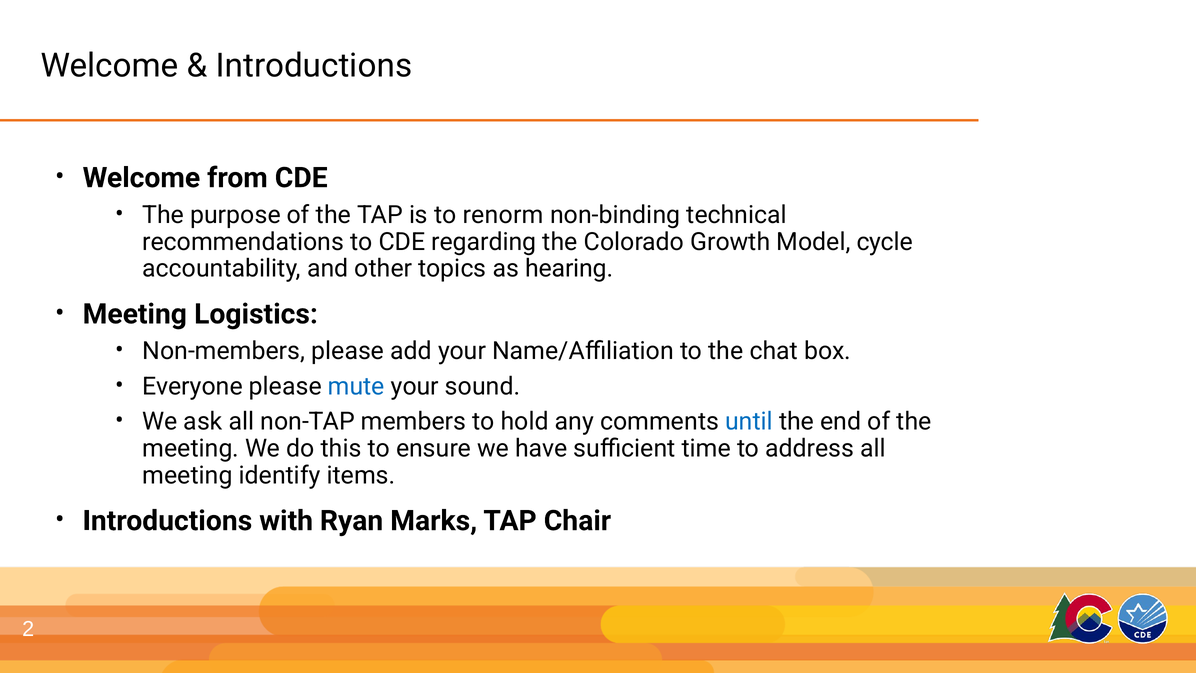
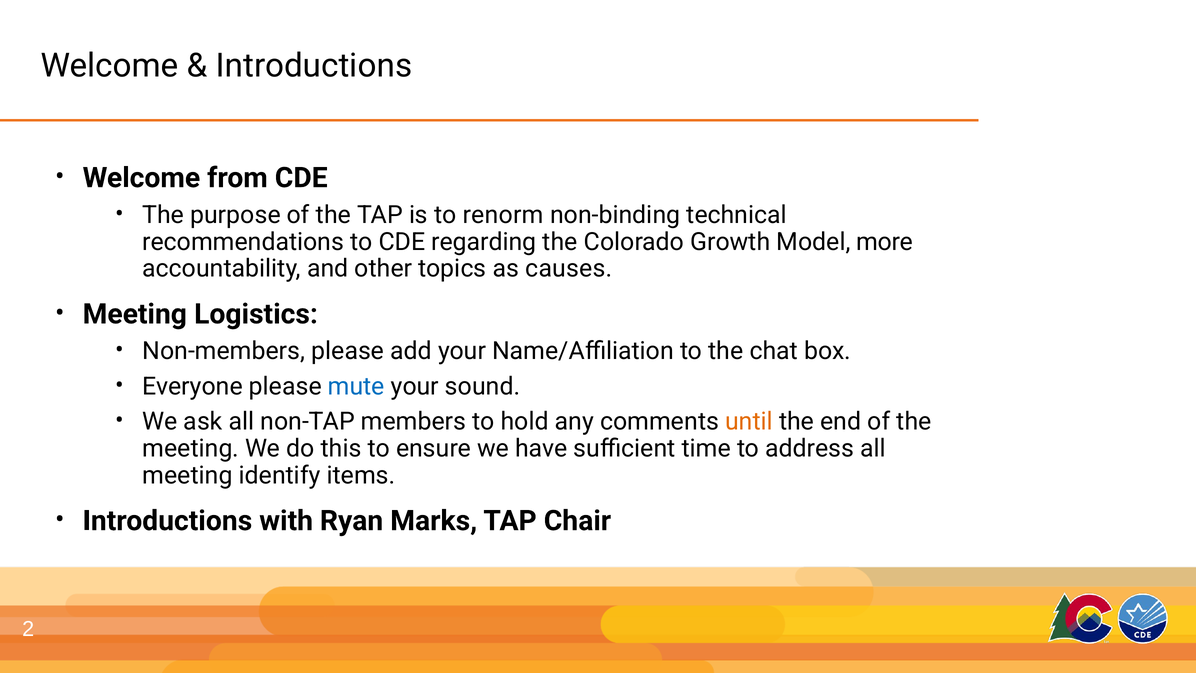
cycle: cycle -> more
hearing: hearing -> causes
until colour: blue -> orange
